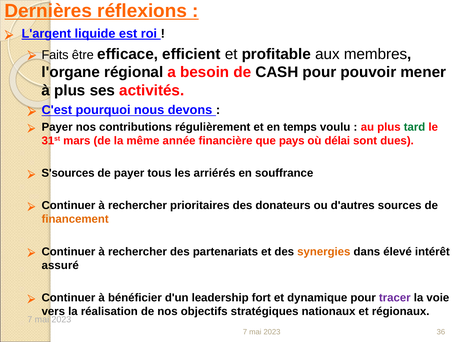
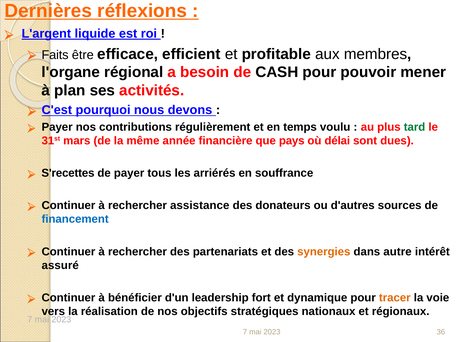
à plus: plus -> plan
S'sources: S'sources -> S'recettes
prioritaires: prioritaires -> assistance
financement colour: orange -> blue
élevé: élevé -> autre
tracer colour: purple -> orange
